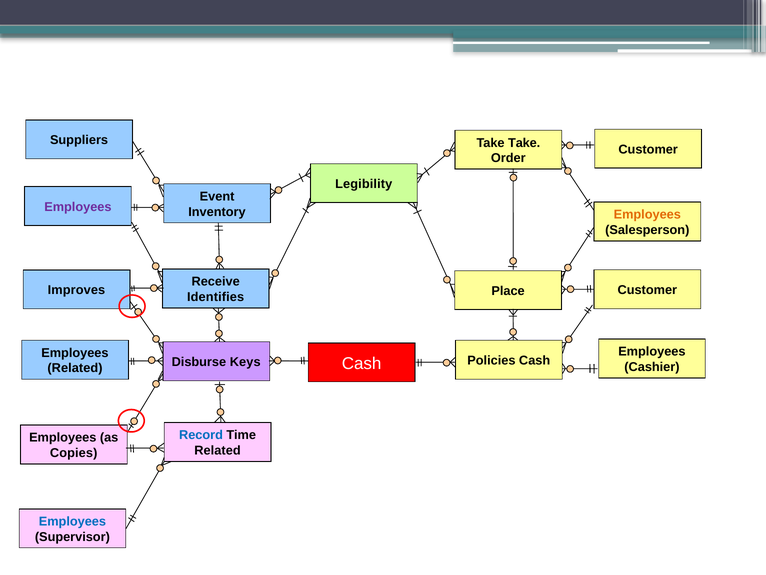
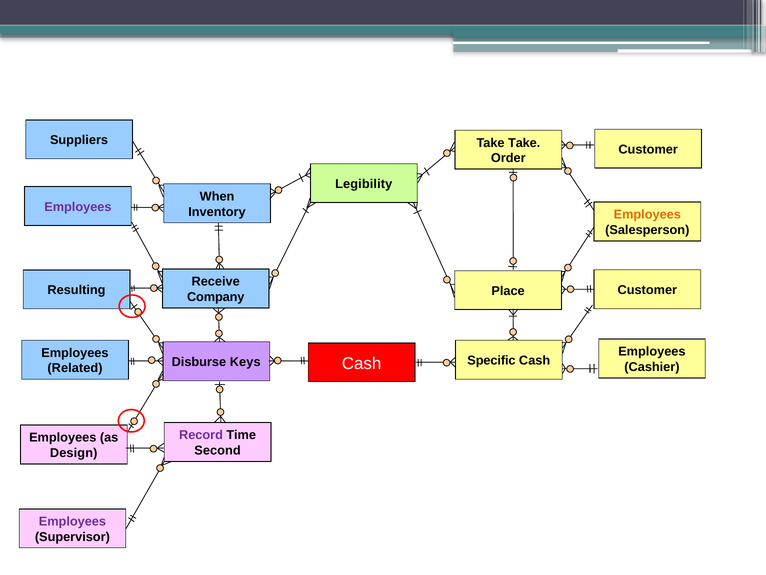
Event: Event -> When
Improves: Improves -> Resulting
Identifies: Identifies -> Company
Policies: Policies -> Specific
Record colour: blue -> purple
Related at (218, 450): Related -> Second
Copies: Copies -> Design
Employees at (72, 521) colour: blue -> purple
